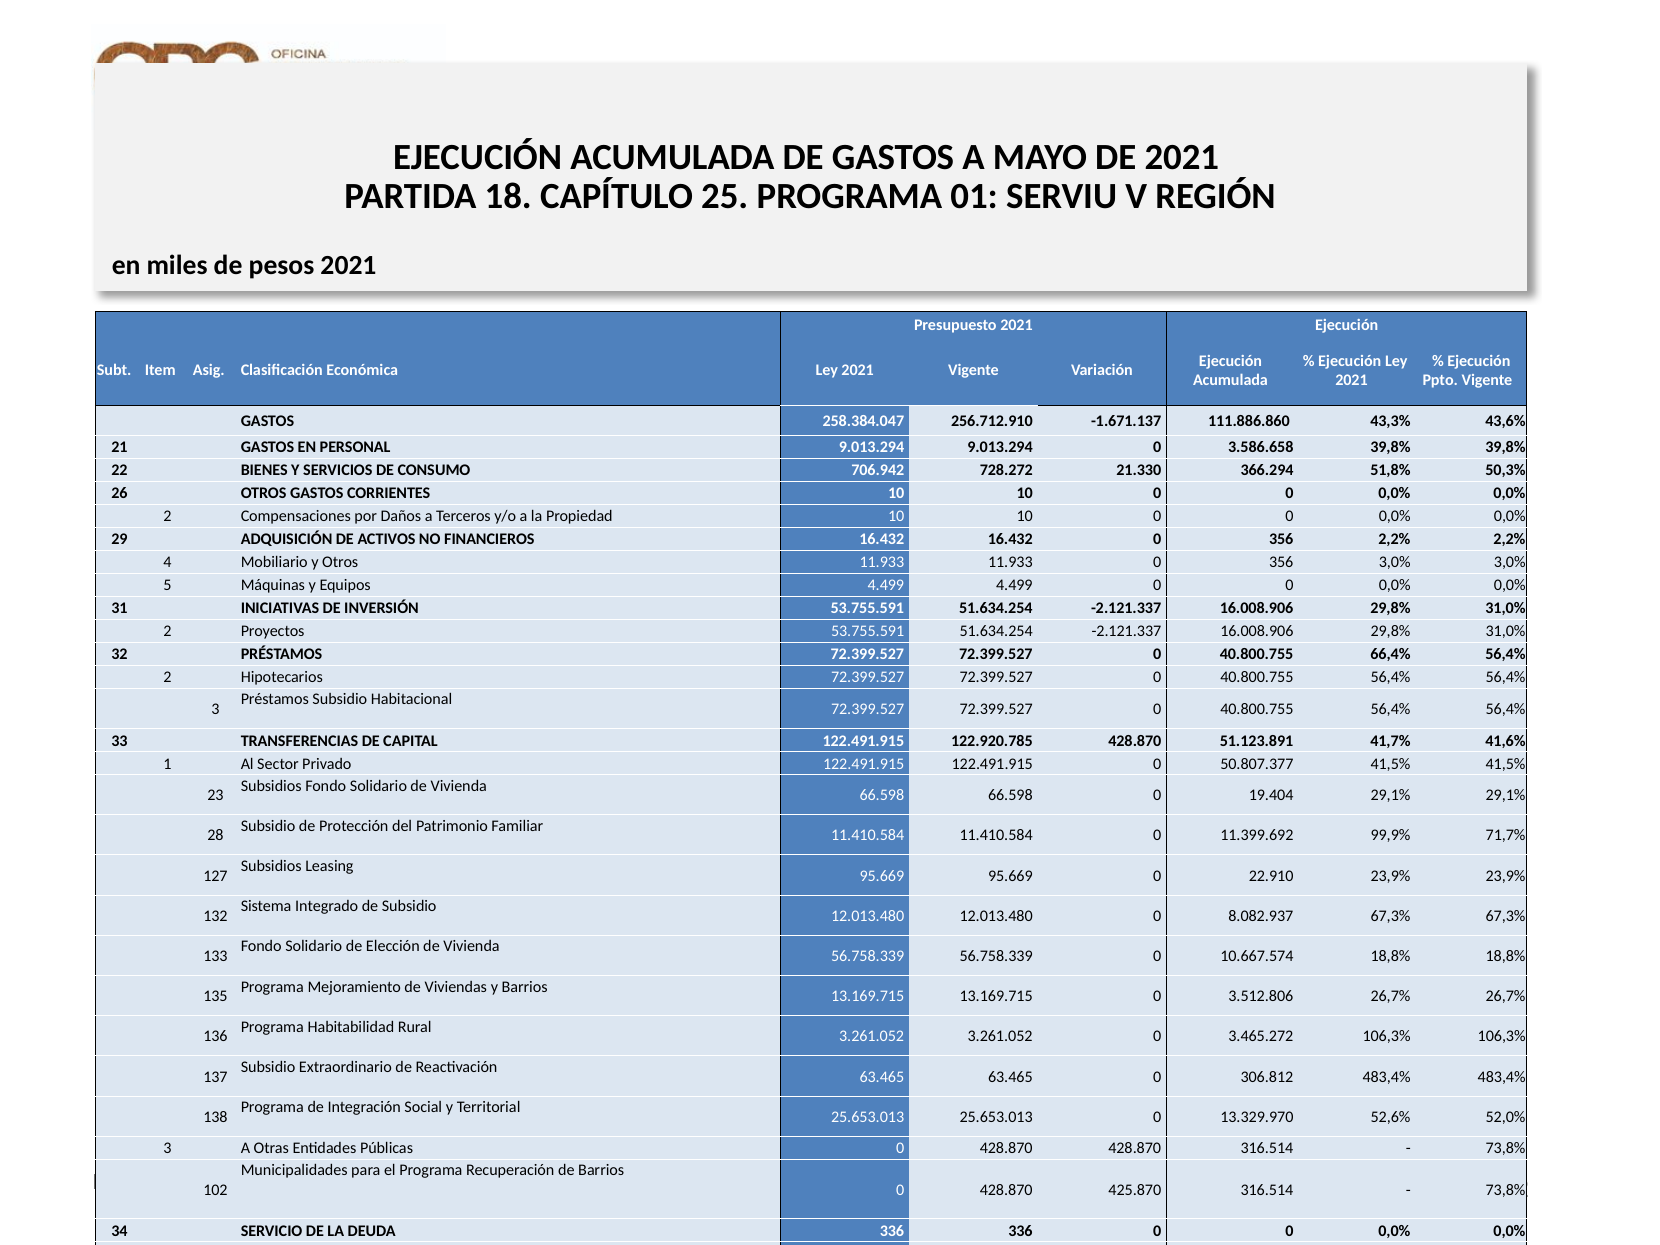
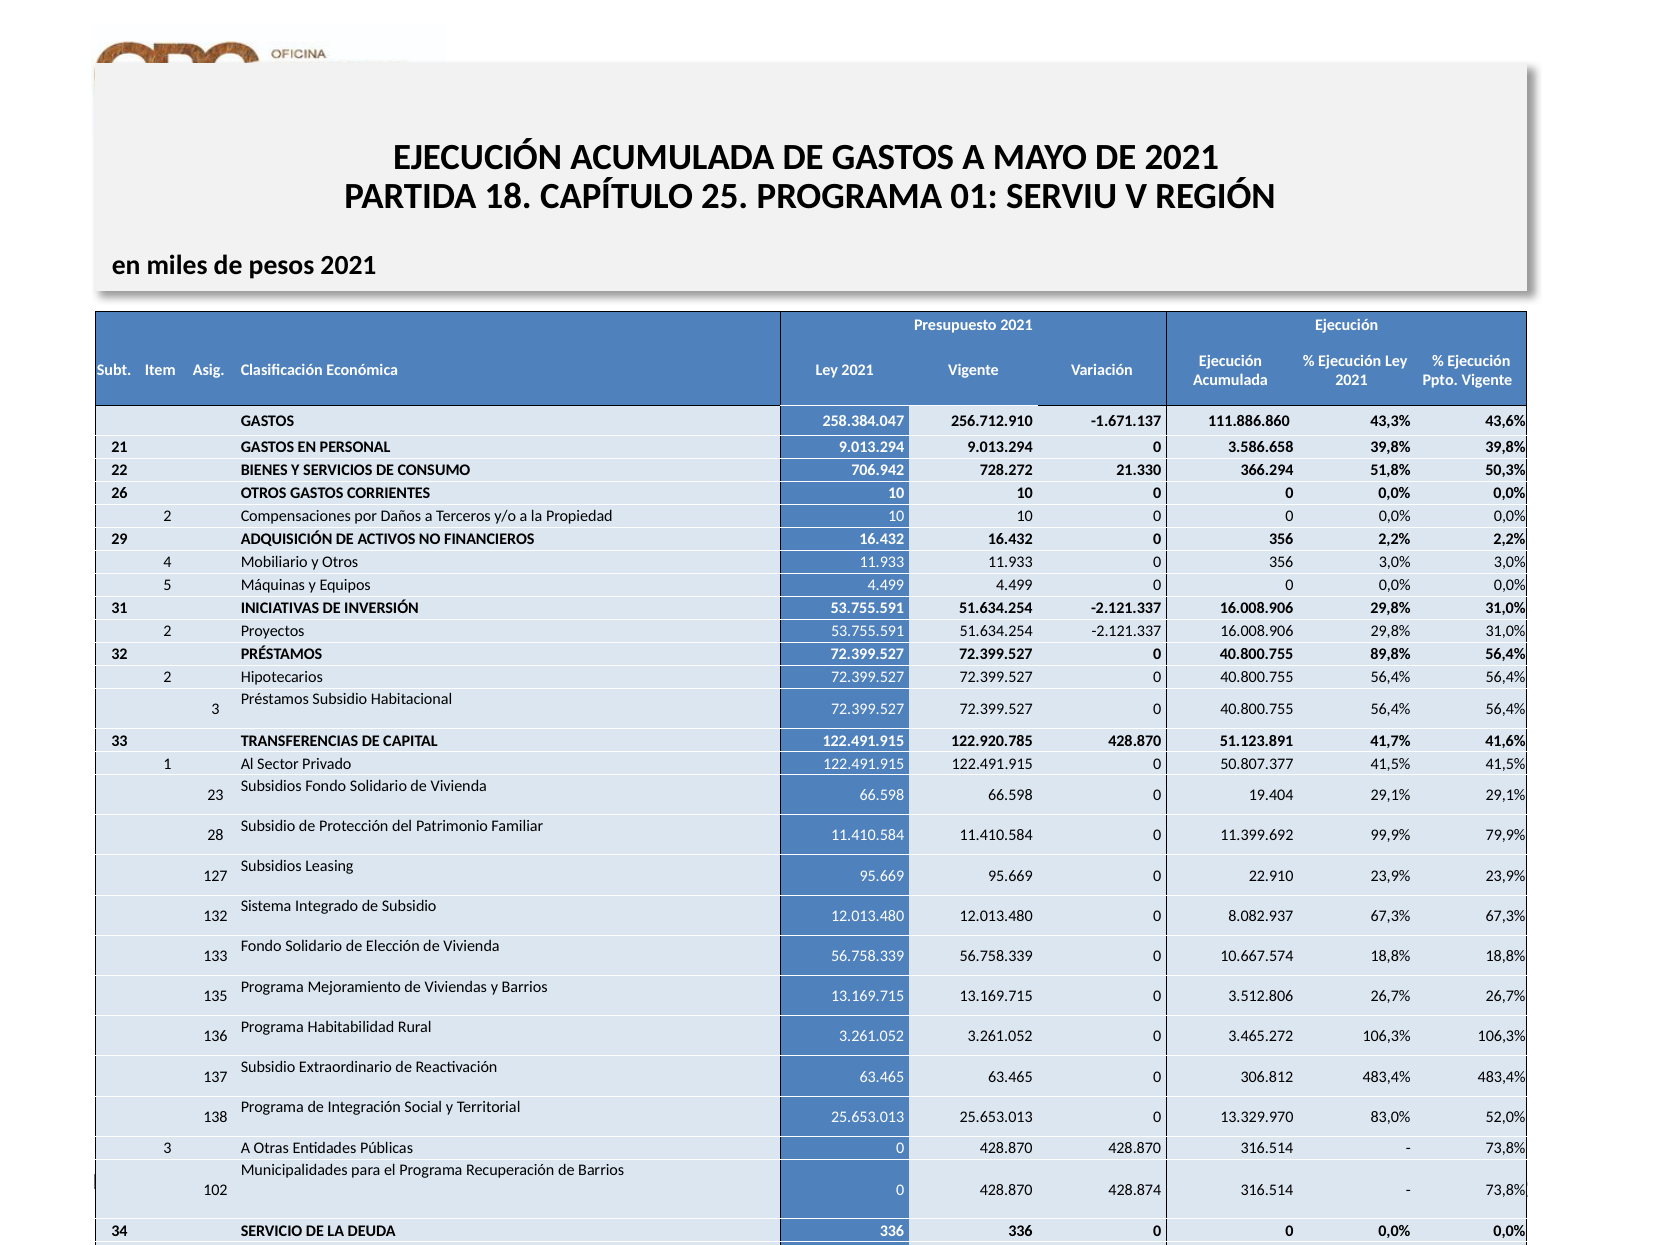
66,4%: 66,4% -> 89,8%
71,7%: 71,7% -> 79,9%
52,6%: 52,6% -> 83,0%
425.870: 425.870 -> 428.874
